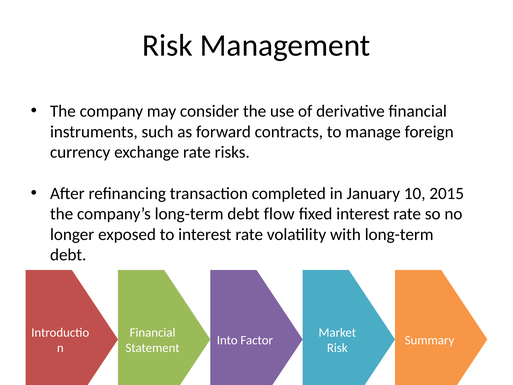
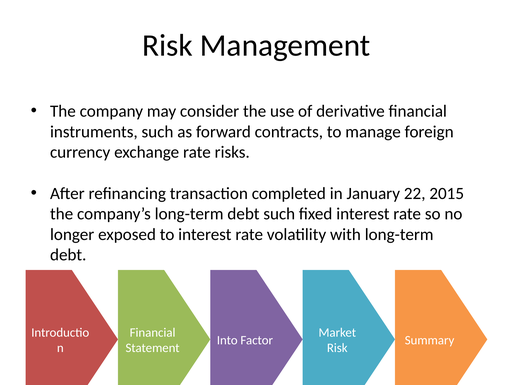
10: 10 -> 22
debt flow: flow -> such
